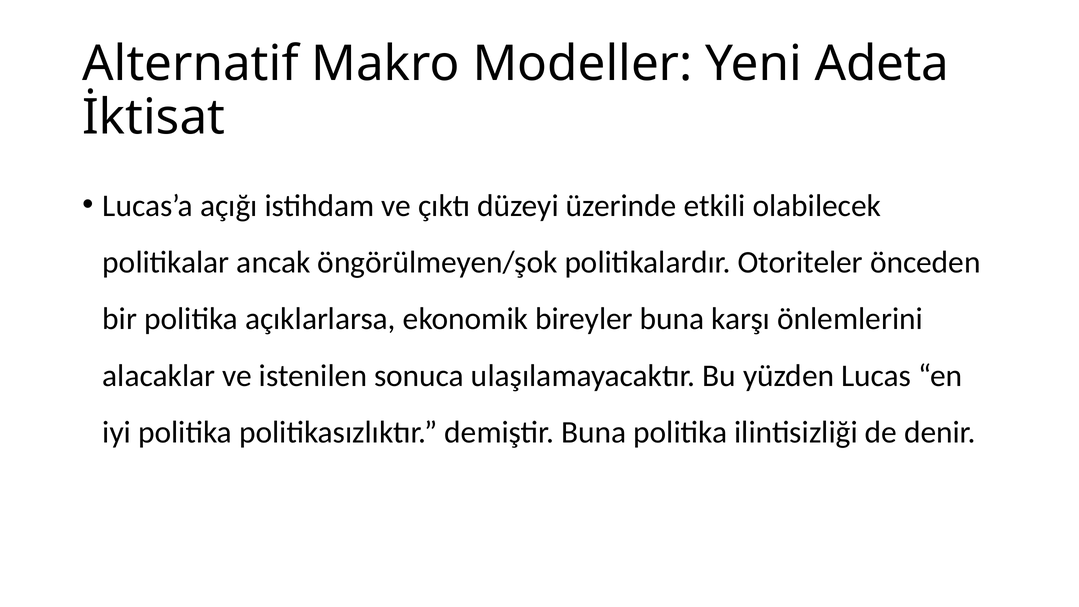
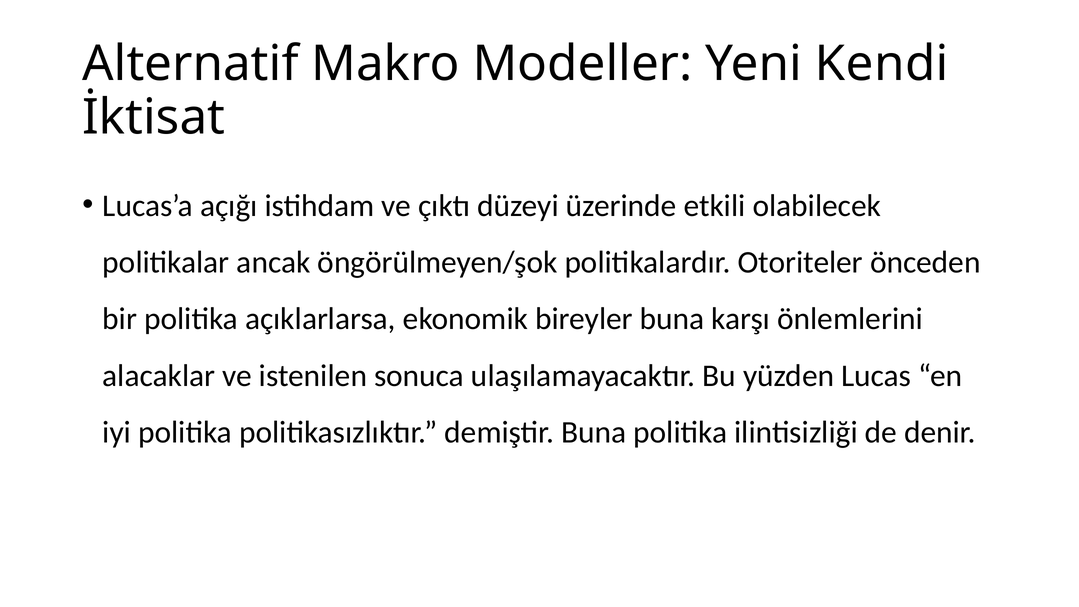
Adeta: Adeta -> Kendi
